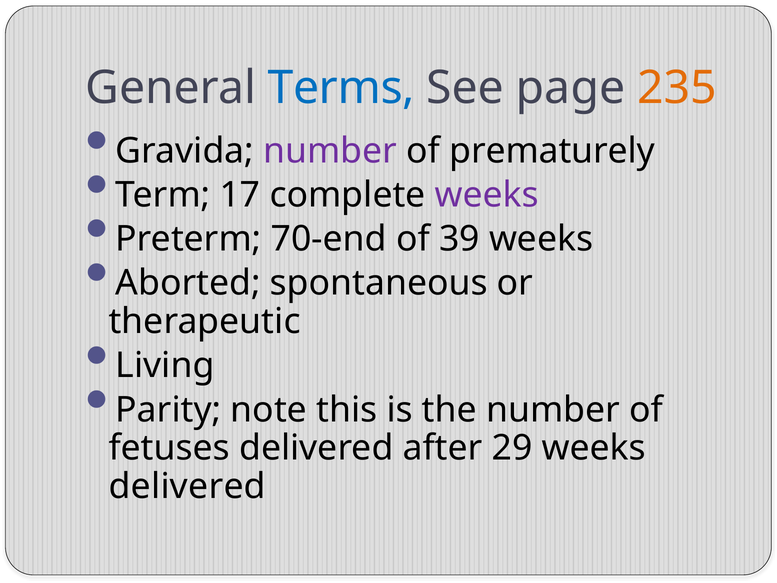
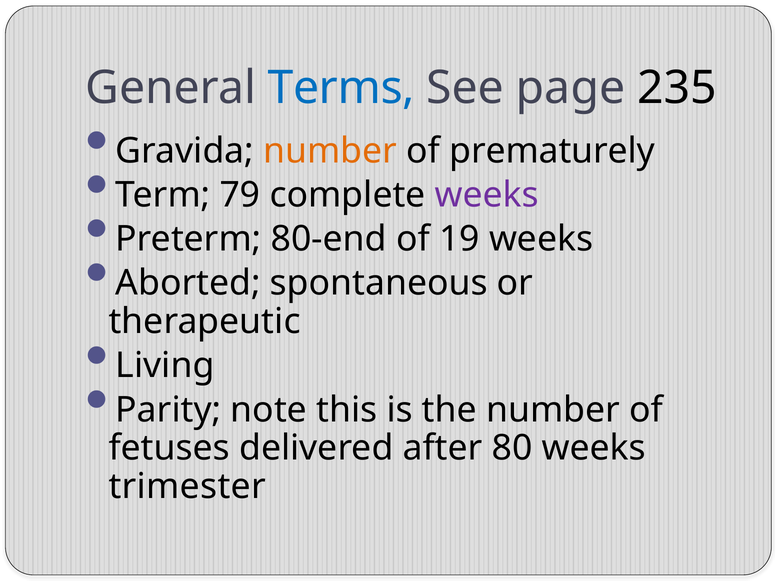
235 colour: orange -> black
number at (330, 151) colour: purple -> orange
17: 17 -> 79
70-end: 70-end -> 80-end
39: 39 -> 19
29: 29 -> 80
delivered at (187, 486): delivered -> trimester
